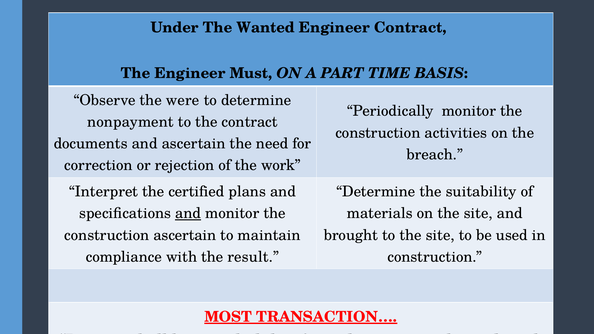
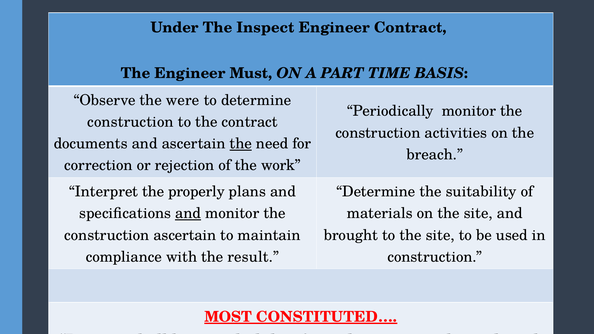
Wanted: Wanted -> Inspect
nonpayment at (131, 122): nonpayment -> construction
the at (241, 144) underline: none -> present
certified: certified -> properly
TRANSACTION…: TRANSACTION… -> CONSTITUTED…
